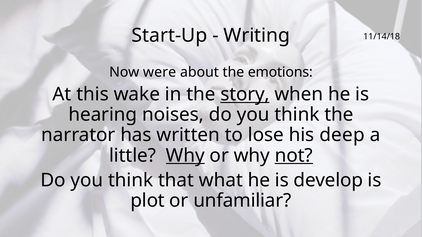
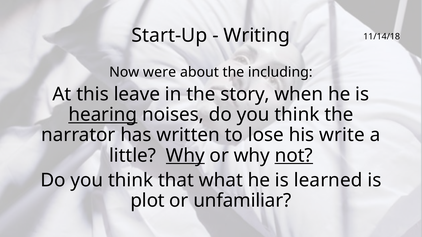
emotions: emotions -> including
wake: wake -> leave
story underline: present -> none
hearing underline: none -> present
deep: deep -> write
develop: develop -> learned
